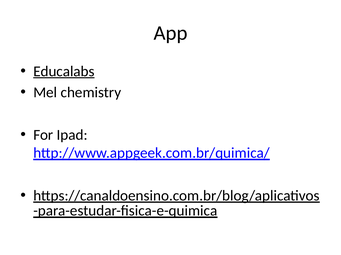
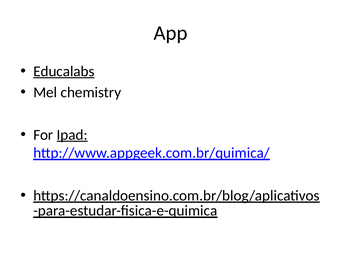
Ipad underline: none -> present
